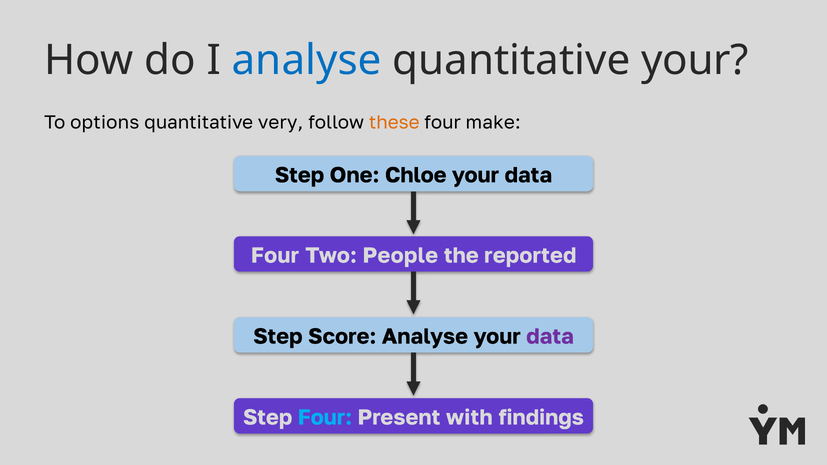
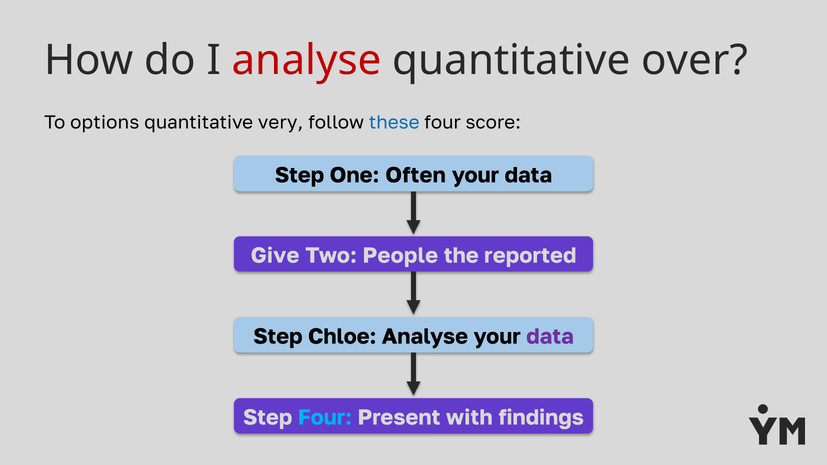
analyse at (307, 60) colour: blue -> red
quantitative your: your -> over
these colour: orange -> blue
make: make -> score
Chloe: Chloe -> Often
Four at (275, 256): Four -> Give
Score: Score -> Chloe
